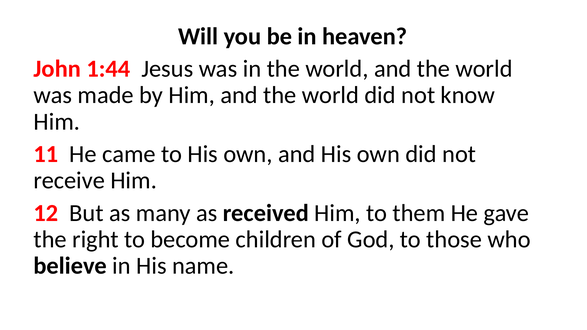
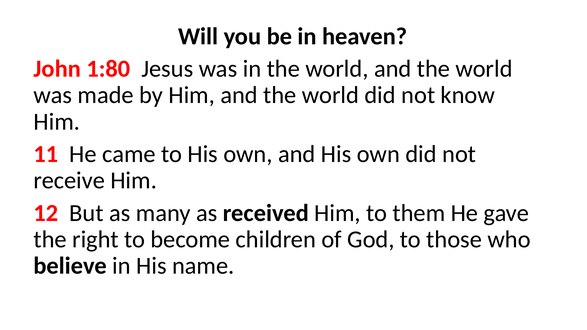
1:44: 1:44 -> 1:80
